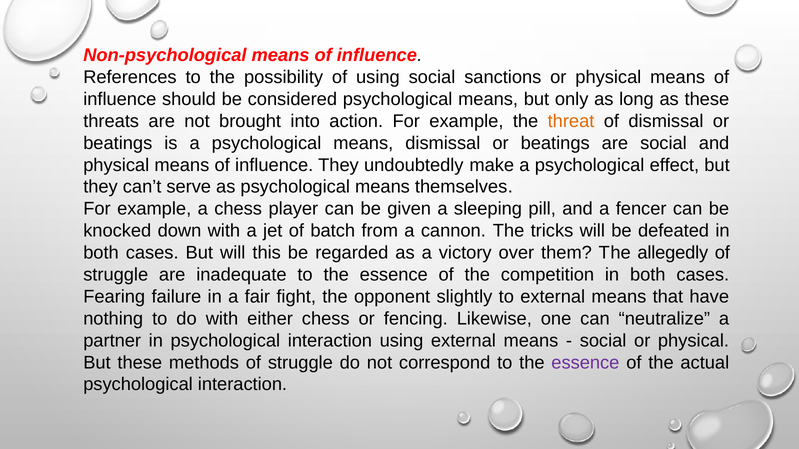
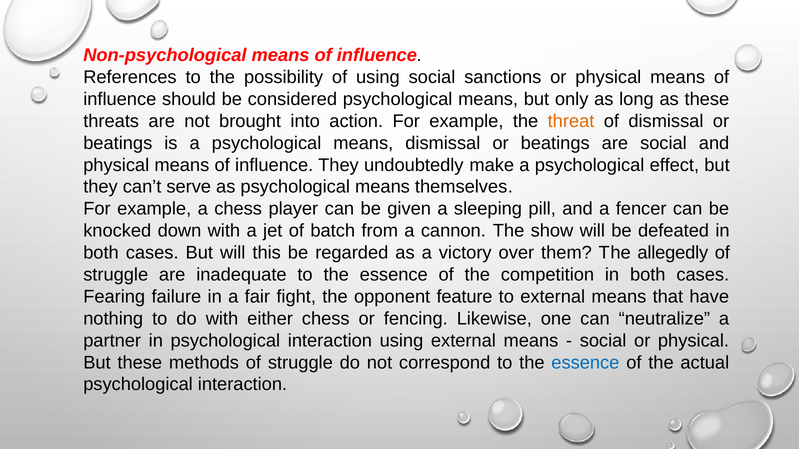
tricks: tricks -> show
slightly: slightly -> feature
essence at (585, 363) colour: purple -> blue
